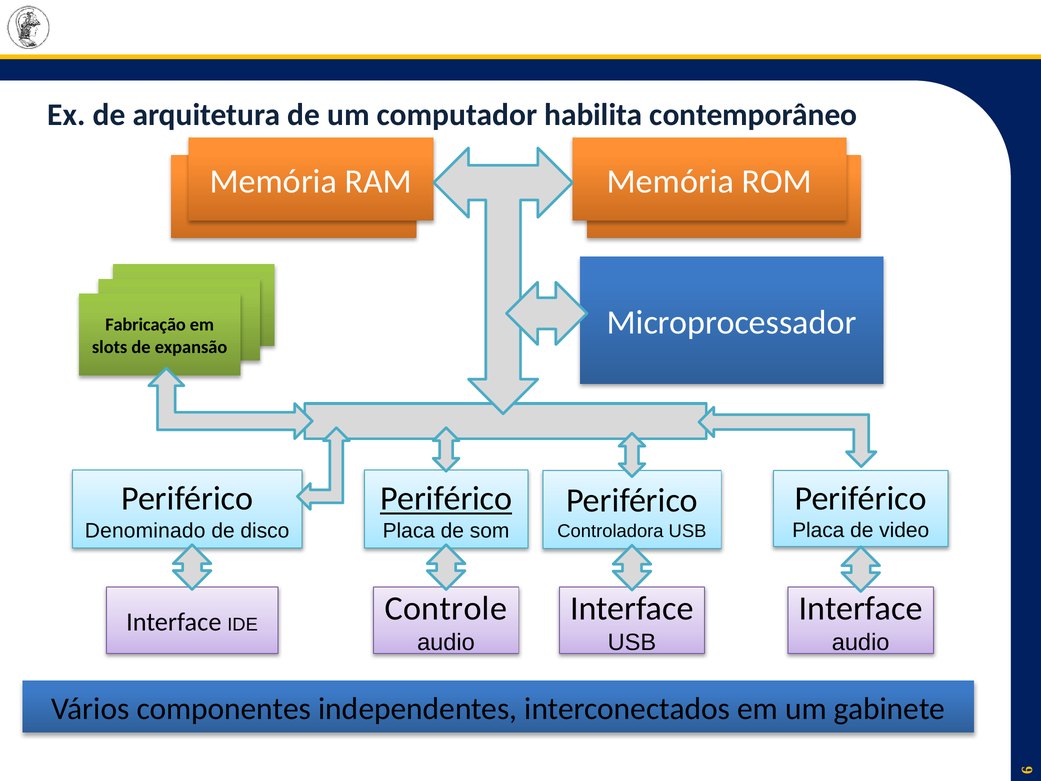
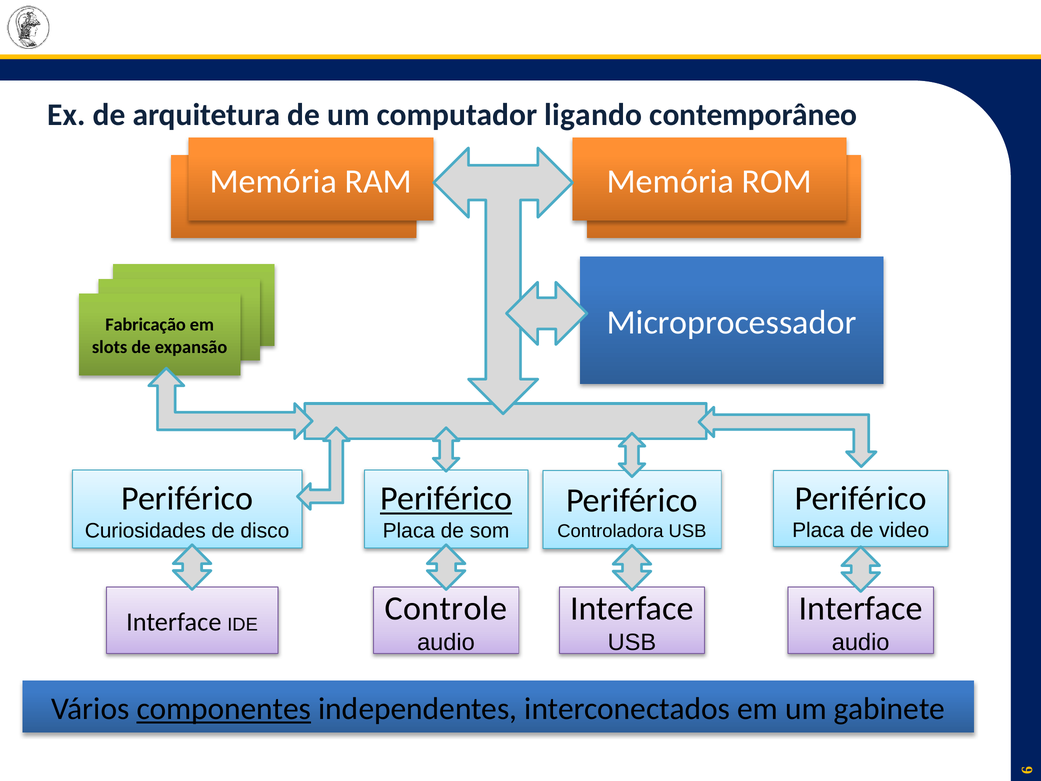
habilita: habilita -> ligando
Denominado: Denominado -> Curiosidades
componentes underline: none -> present
